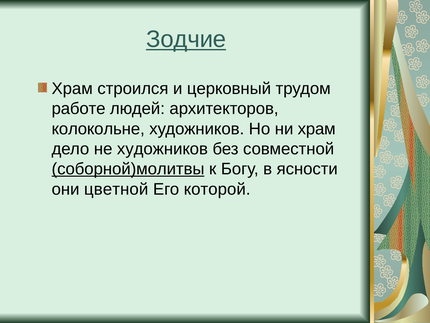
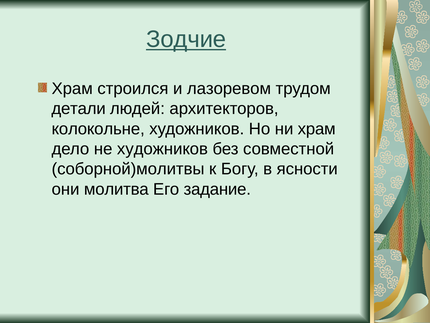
церковный: церковный -> лазоревом
работе: работе -> детали
соборной)молитвы underline: present -> none
цветной: цветной -> молитва
которой: которой -> задание
